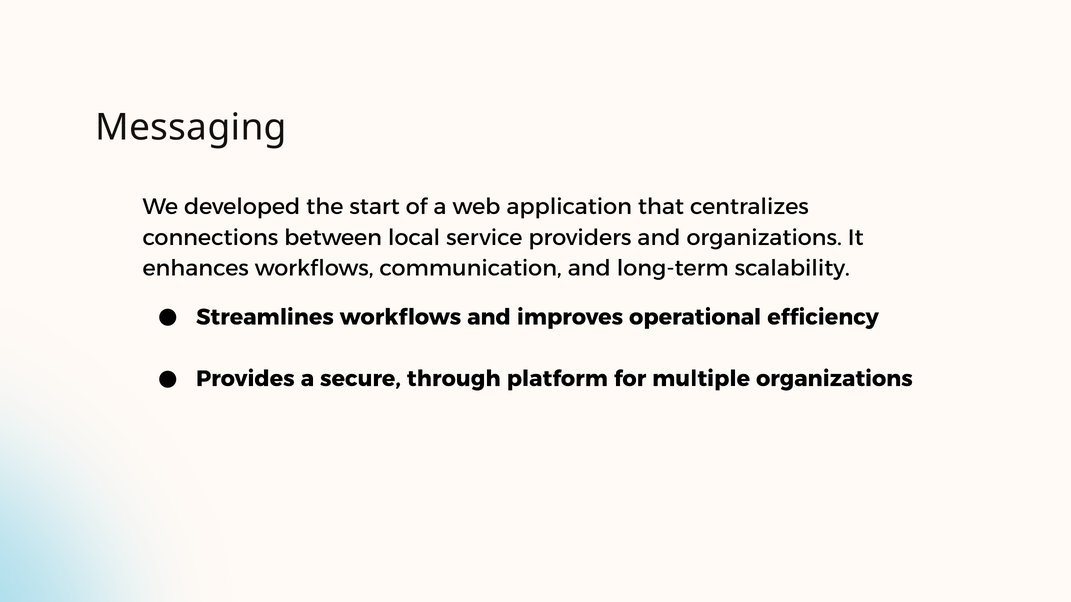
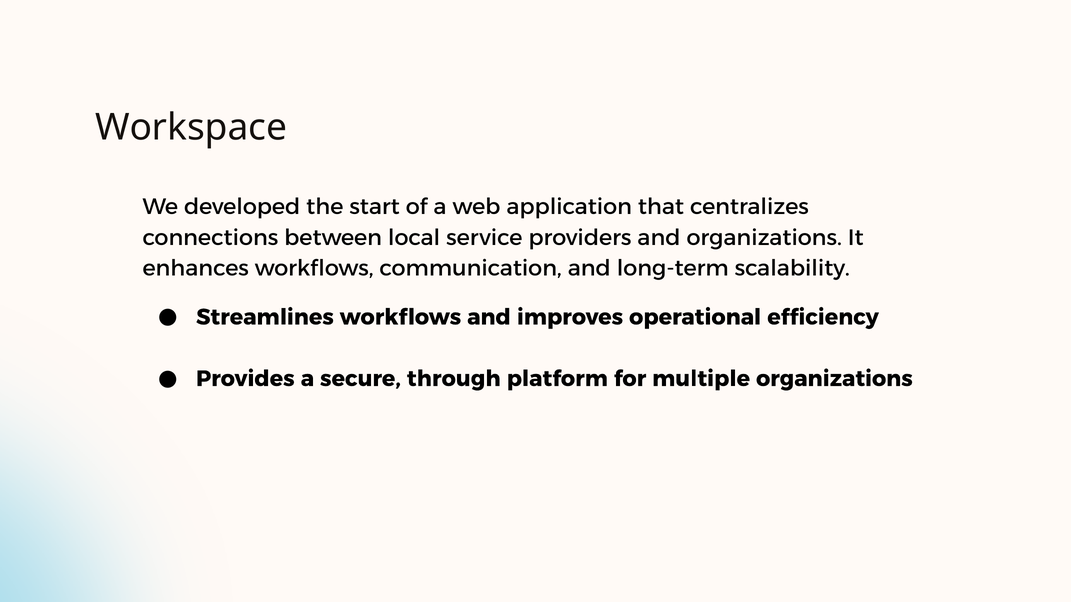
Messaging: Messaging -> Workspace
